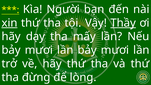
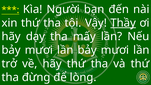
xin underline: present -> none
